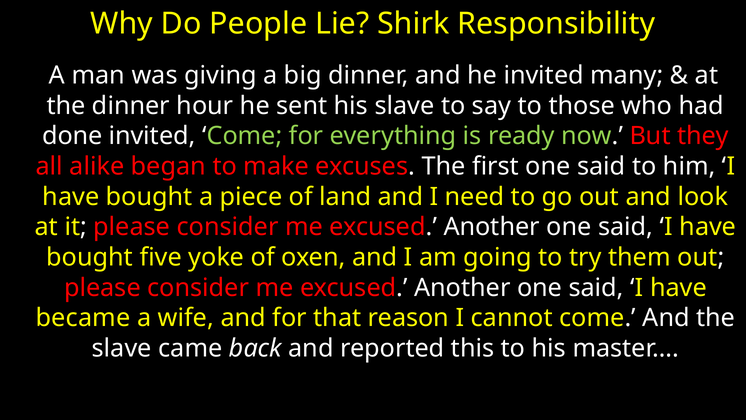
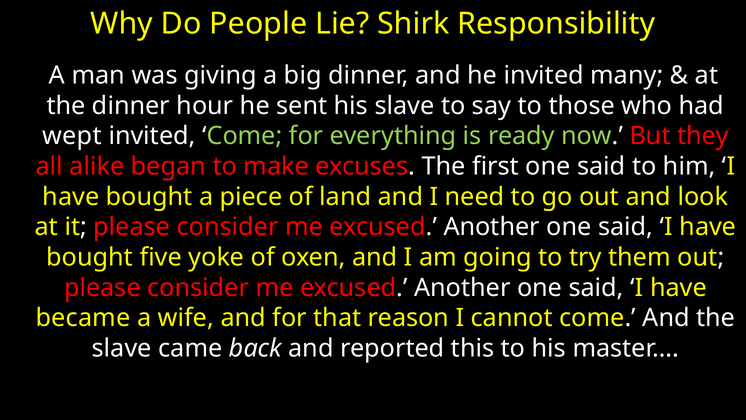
done: done -> wept
